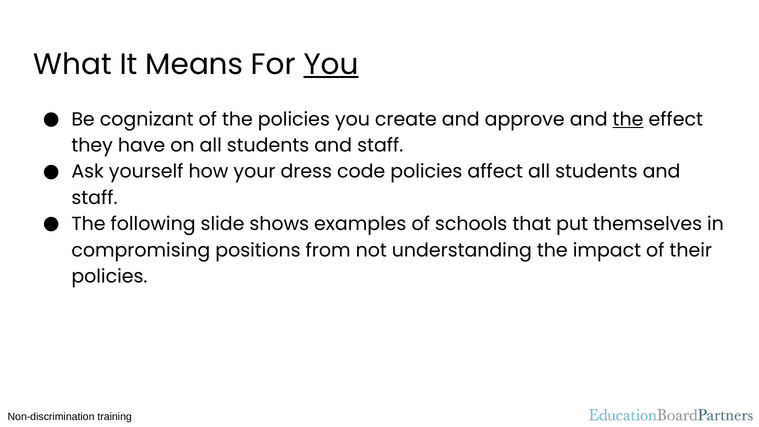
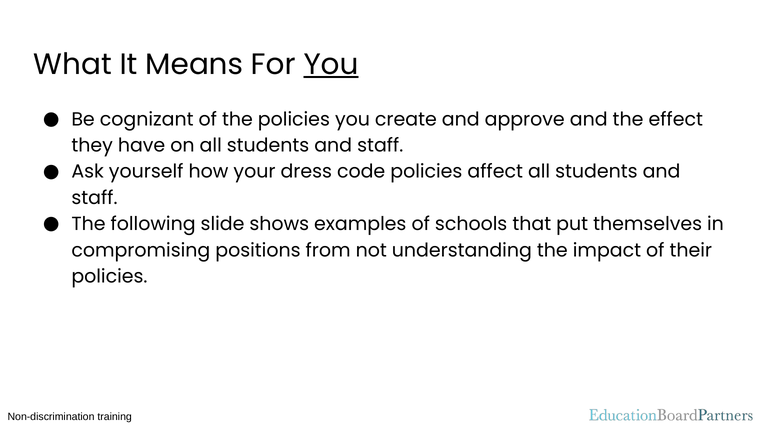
the at (628, 119) underline: present -> none
